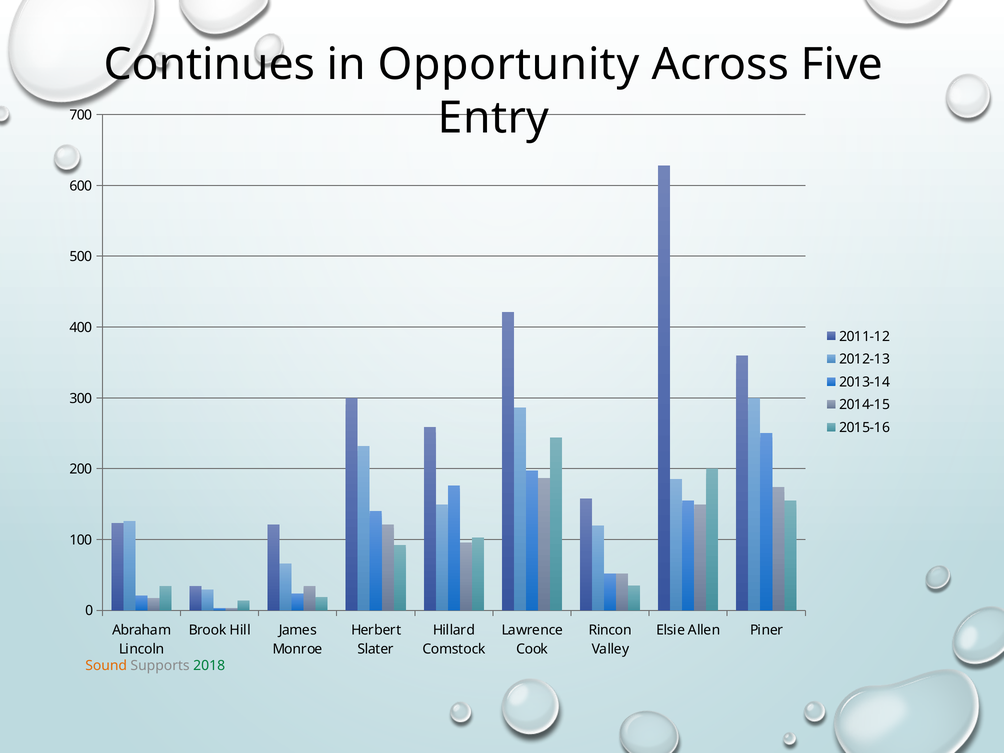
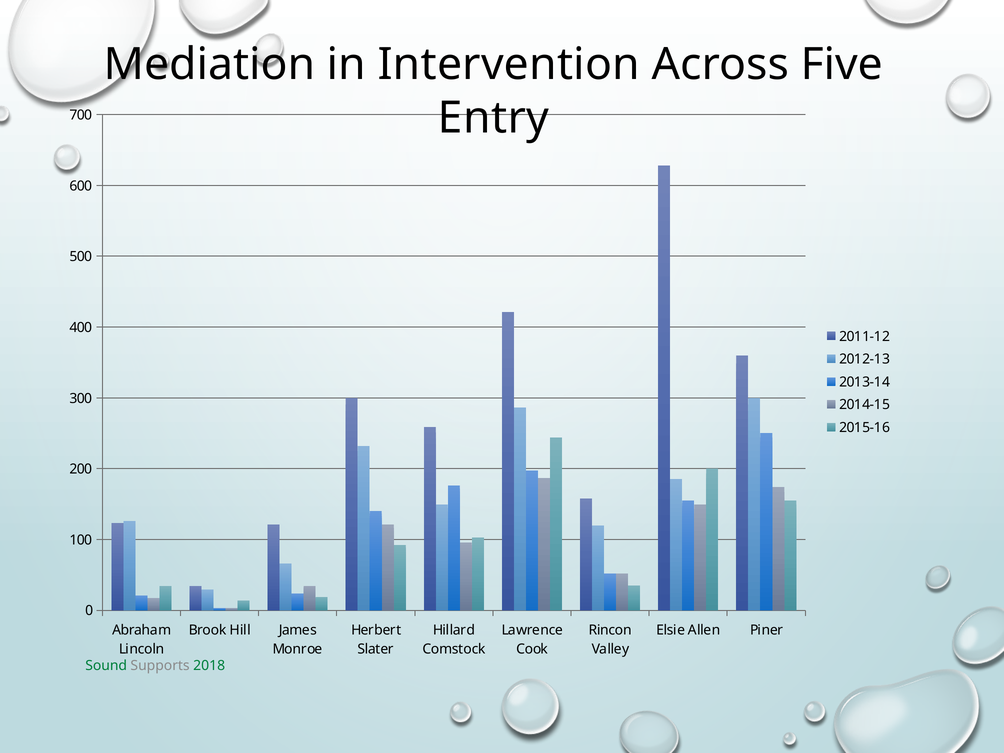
Continues: Continues -> Mediation
Opportunity: Opportunity -> Intervention
Sound colour: orange -> green
